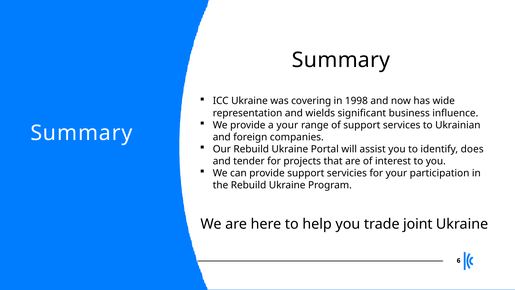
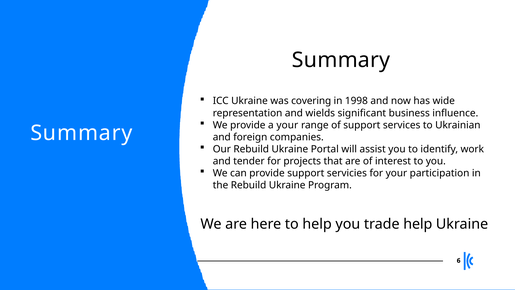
does: does -> work
trade joint: joint -> help
